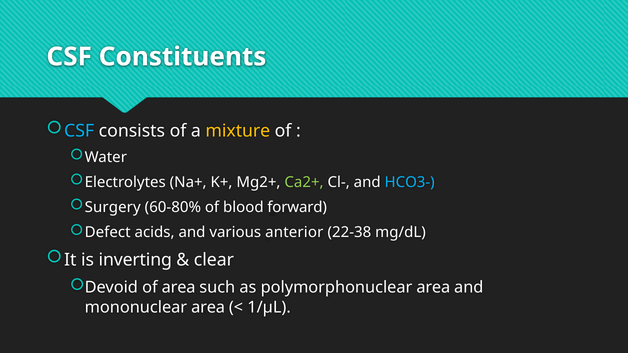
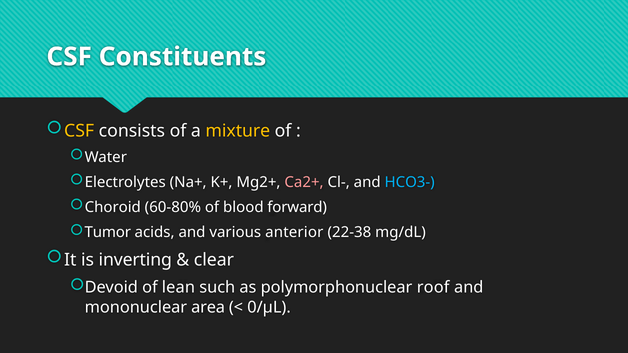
CSF at (79, 131) colour: light blue -> yellow
Ca2+ colour: light green -> pink
Surgery: Surgery -> Choroid
Defect: Defect -> Tumor
of area: area -> lean
polymorphonuclear area: area -> roof
1/µL: 1/µL -> 0/µL
